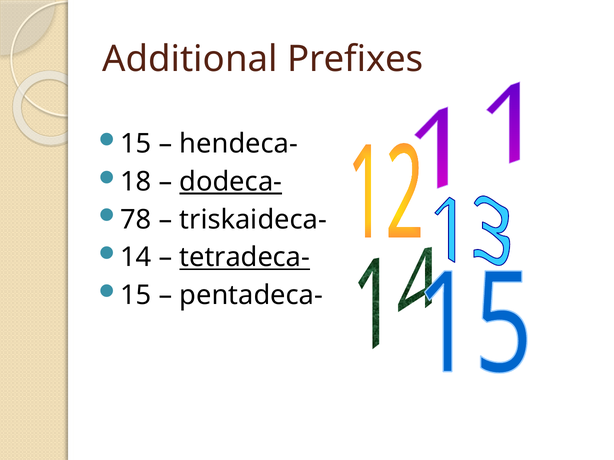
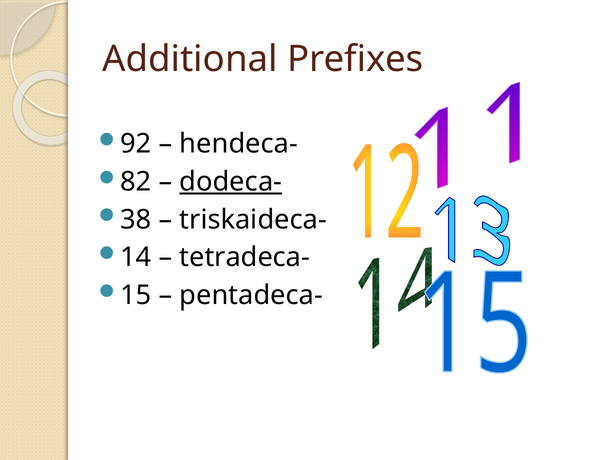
15 at (136, 144): 15 -> 92
18: 18 -> 82
78: 78 -> 38
tetradeca- underline: present -> none
